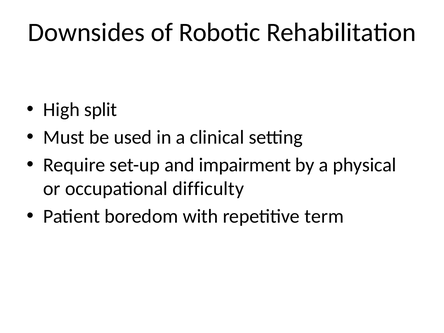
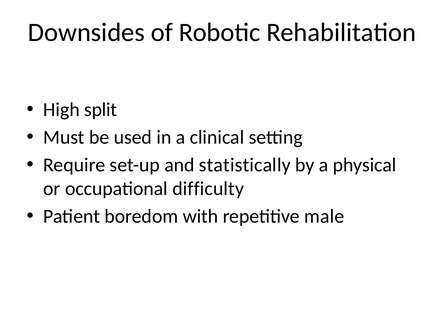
impairment: impairment -> statistically
term: term -> male
